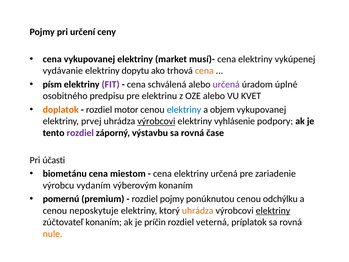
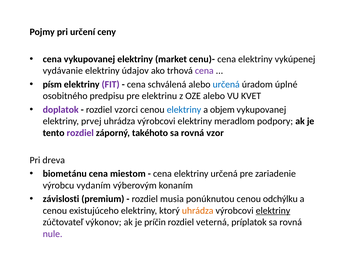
musí)-: musí)- -> cenu)-
dopytu: dopytu -> údajov
cena at (204, 71) colour: orange -> purple
určená at (226, 84) colour: purple -> blue
doplatok colour: orange -> purple
motor: motor -> vzorci
výrobcovi at (156, 121) underline: present -> none
vyhlásenie: vyhlásenie -> meradlom
výstavbu: výstavbu -> takéhoto
čase: čase -> vzor
účasti: účasti -> dreva
pomernú: pomernú -> závislosti
rozdiel pojmy: pojmy -> musia
neposkytuje: neposkytuje -> existujúceho
zúčtovateľ konaním: konaním -> výkonov
nule colour: orange -> purple
